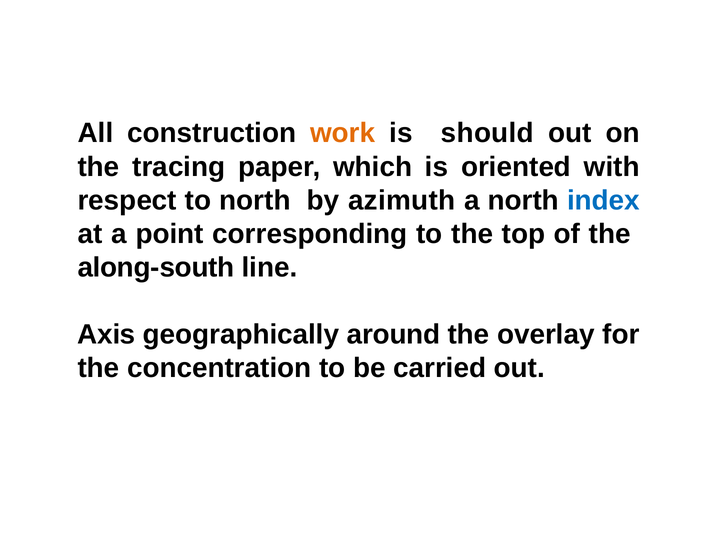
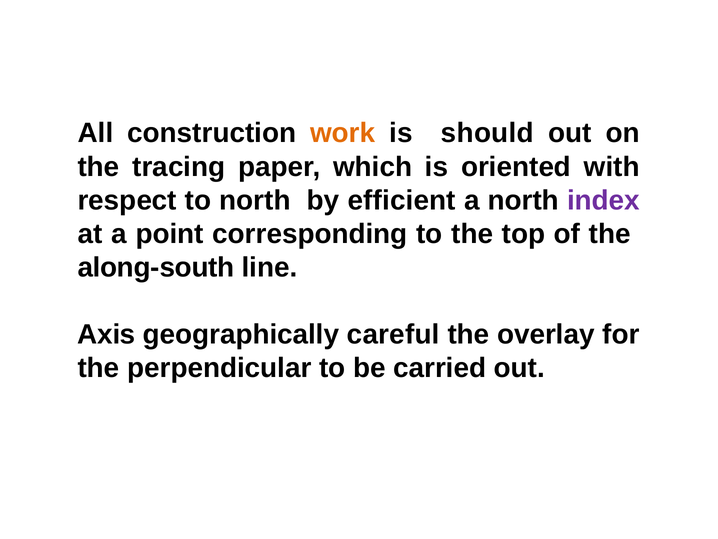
azimuth: azimuth -> efficient
index colour: blue -> purple
around: around -> careful
concentration: concentration -> perpendicular
